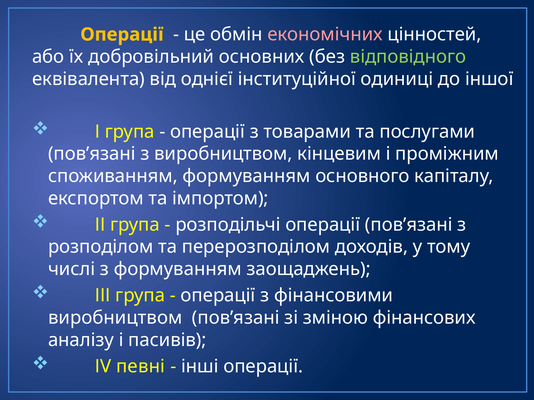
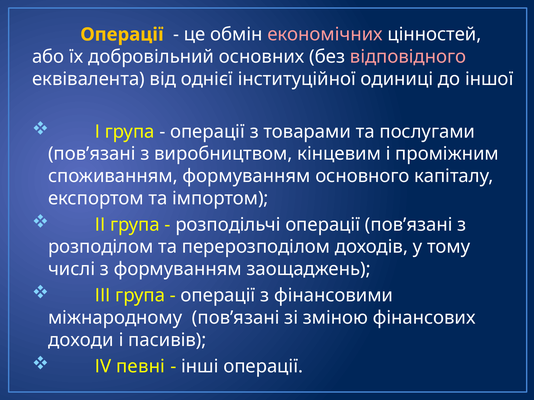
відповідного colour: light green -> pink
виробництвом at (115, 318): виробництвом -> міжнародному
аналізу: аналізу -> доходи
